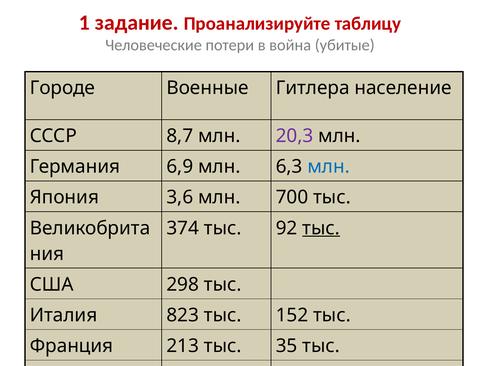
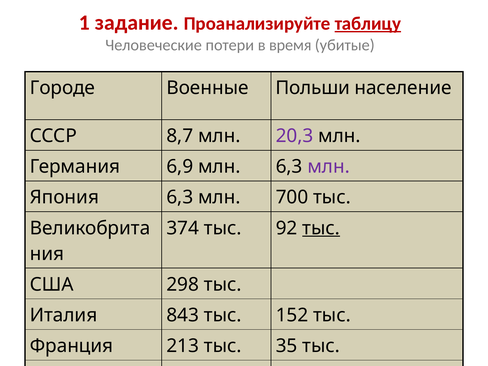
таблицу underline: none -> present
война: война -> время
Гитлера: Гитлера -> Польши
млн at (329, 167) colour: blue -> purple
Япония 3,6: 3,6 -> 6,3
823: 823 -> 843
